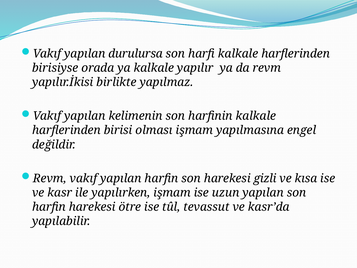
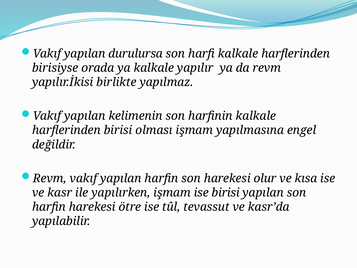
gizli: gizli -> olur
ise uzun: uzun -> birisi
